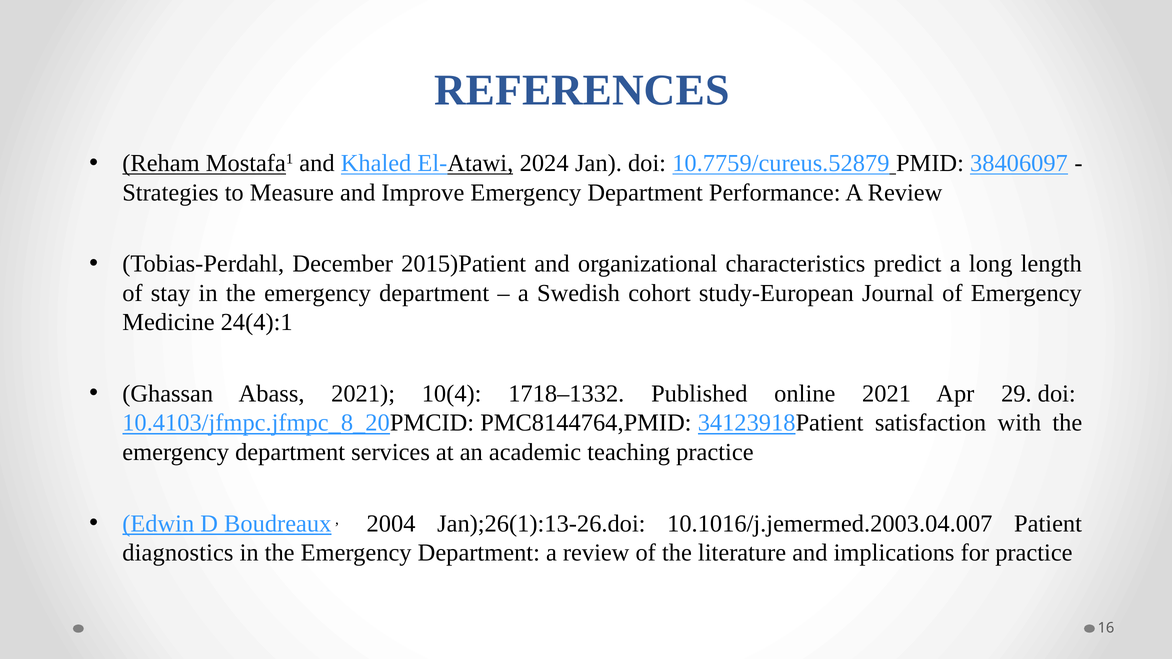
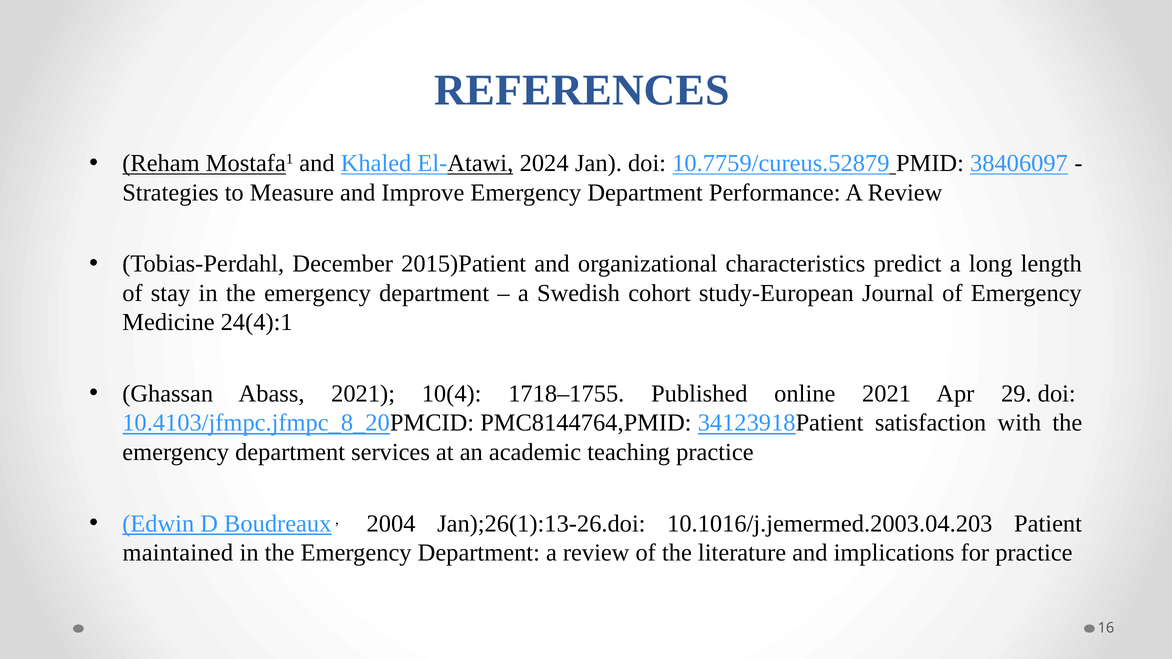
1718–1332: 1718–1332 -> 1718–1755
10.1016/j.jemermed.2003.04.007: 10.1016/j.jemermed.2003.04.007 -> 10.1016/j.jemermed.2003.04.203
diagnostics: diagnostics -> maintained
